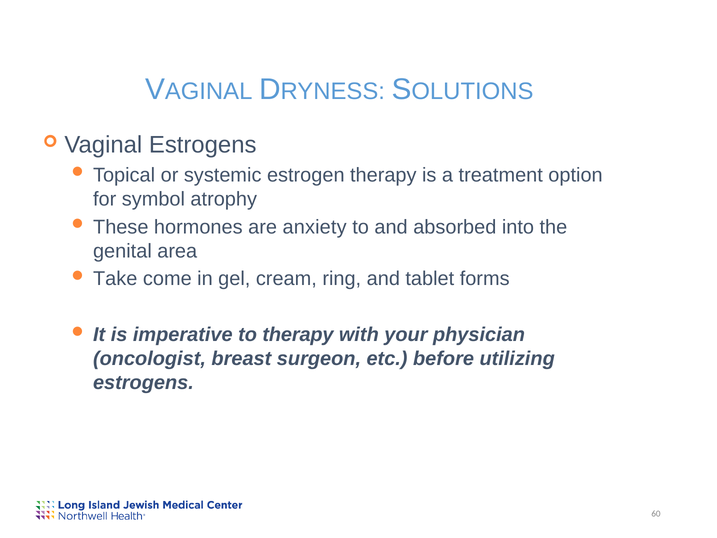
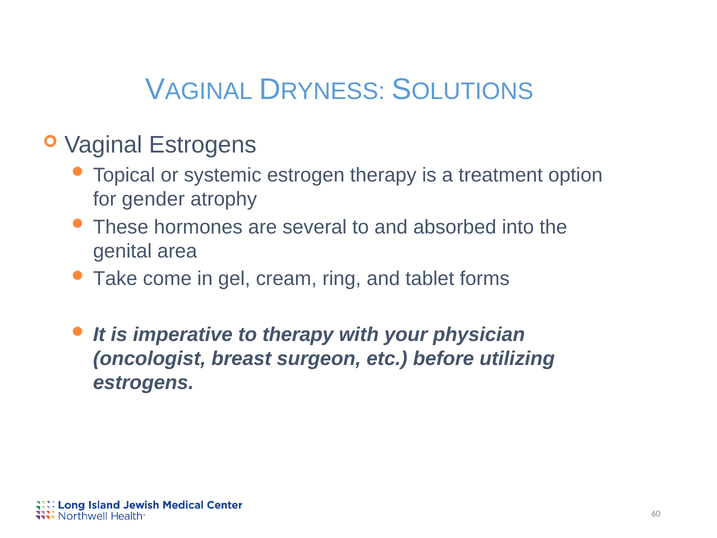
symbol: symbol -> gender
anxiety: anxiety -> several
